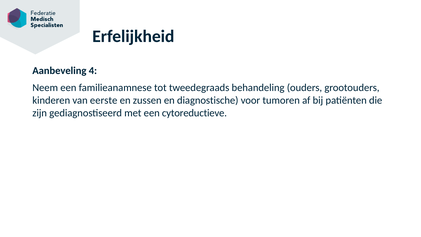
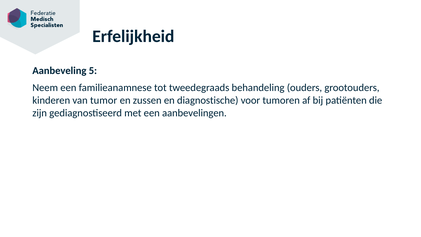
4: 4 -> 5
eerste: eerste -> tumor
cytoreductieve: cytoreductieve -> aanbevelingen
